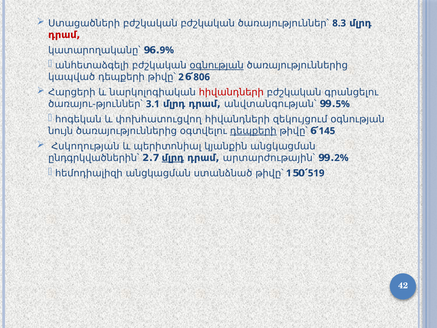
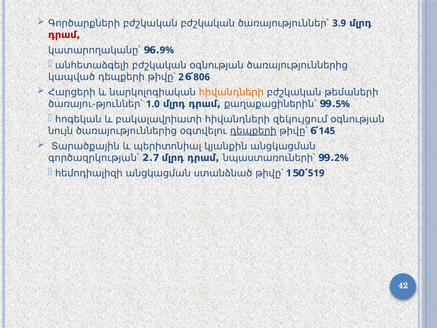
Ստացածների: Ստացածների -> Գործարքների
8.3: 8.3 -> 3.9
օգնության at (217, 65) underline: present -> none
հիվանդների at (231, 92) colour: red -> orange
գրանցելու: գրանցելու -> թեմաների
3.1: 3.1 -> 1.0
անվտանգության՝: անվտանգության՝ -> քաղաքացիներին՝
փոխհատուցվող: փոխհատուցվող -> բակալավրիատի
Հսկողության: Հսկողության -> Տարածքային
ընդգրկվածներին՝: ընդգրկվածներին՝ -> գործազրկության՝
մլրդ at (173, 158) underline: present -> none
արտարժութային՝: արտարժութային՝ -> նպաստառուների՝
